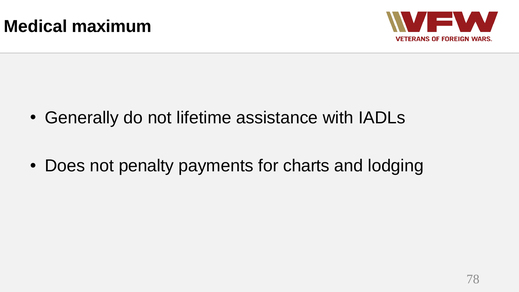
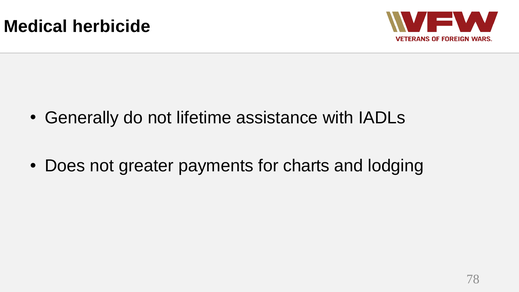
maximum: maximum -> herbicide
penalty: penalty -> greater
